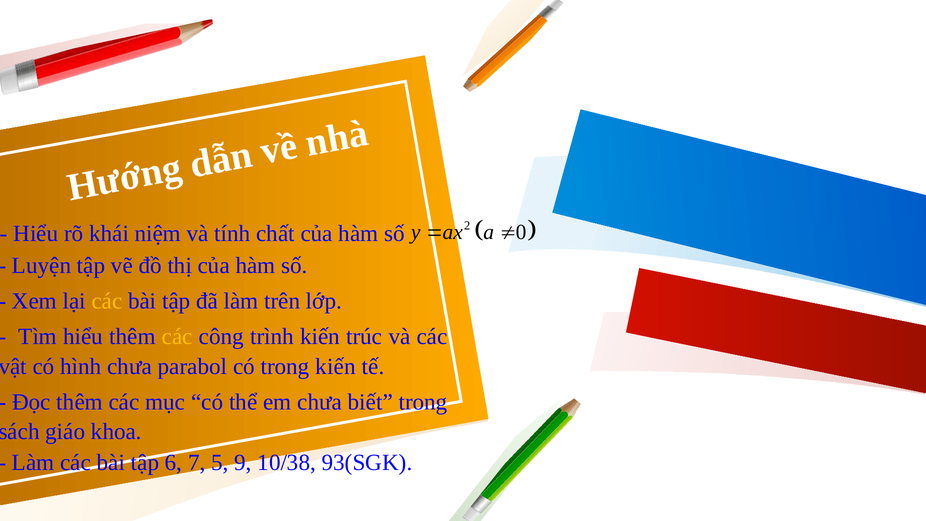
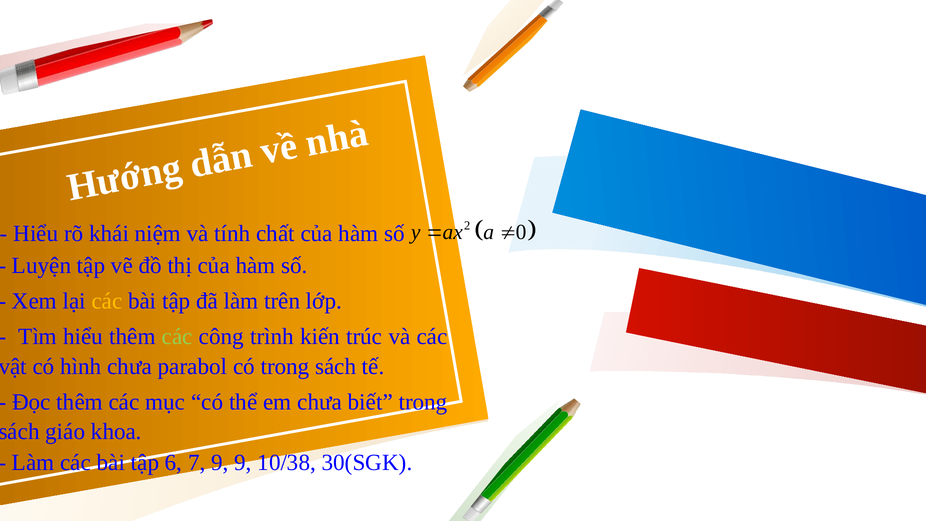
các at (177, 337) colour: yellow -> light green
có trong kiến: kiến -> sách
7 5: 5 -> 9
93(SGK: 93(SGK -> 30(SGK
